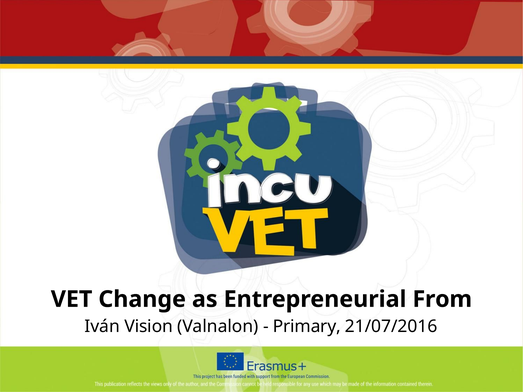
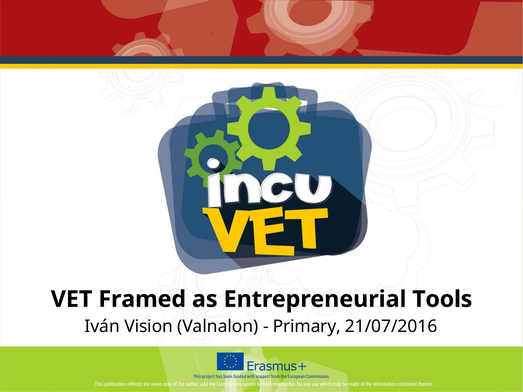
Change: Change -> Framed
From: From -> Tools
